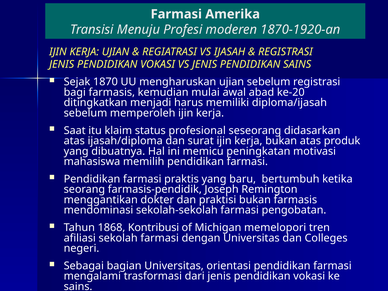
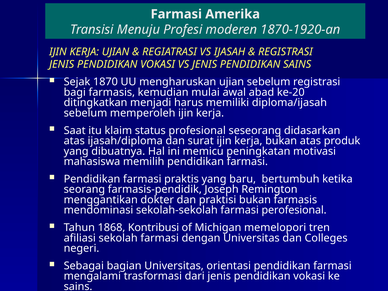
pengobatan: pengobatan -> perofesional
